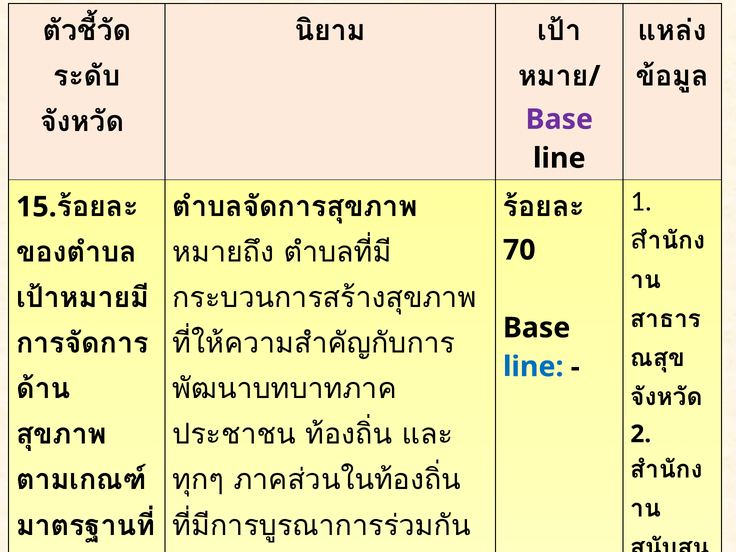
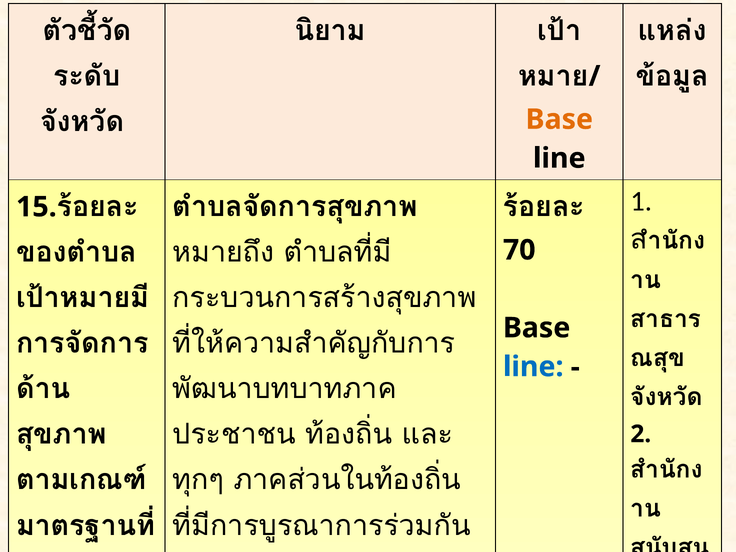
Base at (559, 119) colour: purple -> orange
